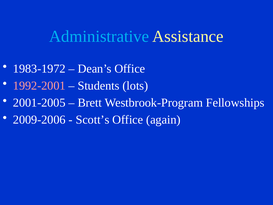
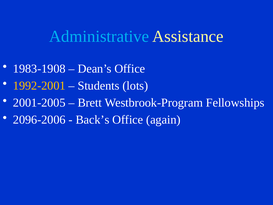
1983-1972: 1983-1972 -> 1983-1908
1992-2001 colour: pink -> yellow
2009-2006: 2009-2006 -> 2096-2006
Scott’s: Scott’s -> Back’s
